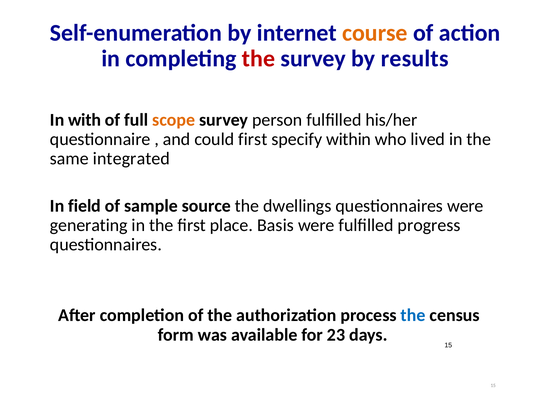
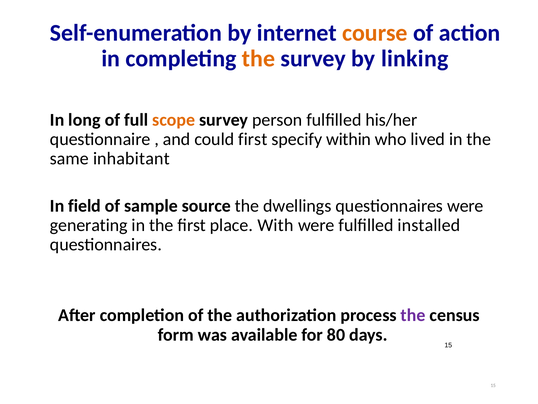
the at (259, 59) colour: red -> orange
results: results -> linking
with: with -> long
integrated: integrated -> inhabitant
Basis: Basis -> With
progress: progress -> installed
the at (413, 315) colour: blue -> purple
23: 23 -> 80
